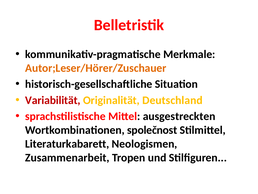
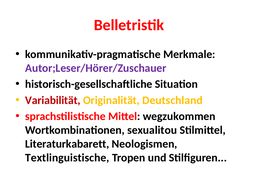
Autor;Leser/Hörer/Zuschauer colour: orange -> purple
ausgestreckten: ausgestreckten -> wegzukommen
společnost: společnost -> sexualitou
Zusammenarbeit: Zusammenarbeit -> Textlinguistische
